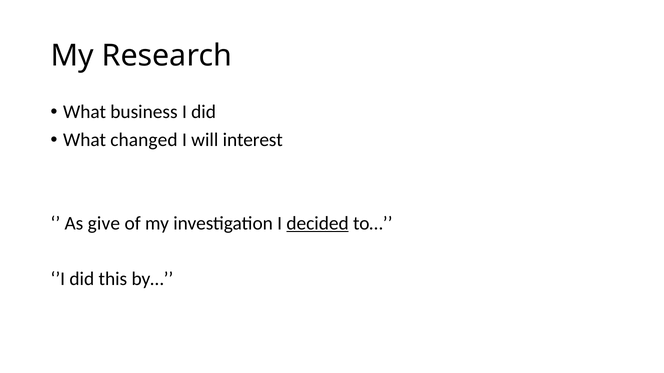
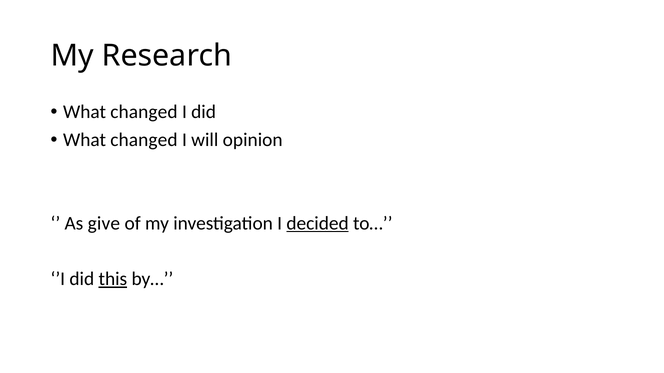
business at (144, 112): business -> changed
interest: interest -> opinion
this underline: none -> present
